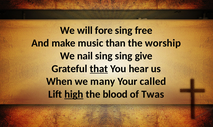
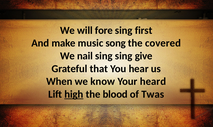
free: free -> first
than: than -> song
worship: worship -> covered
that underline: present -> none
many: many -> know
called: called -> heard
